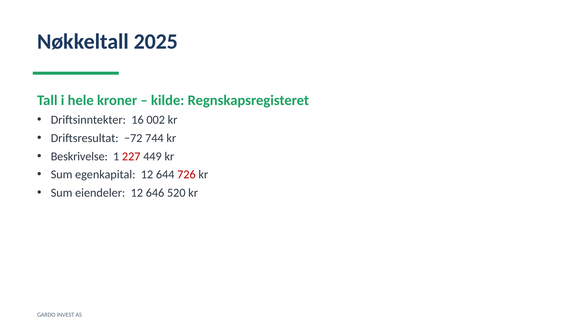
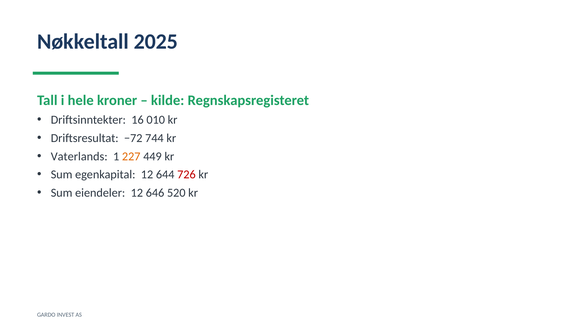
002: 002 -> 010
Beskrivelse: Beskrivelse -> Vaterlands
227 colour: red -> orange
